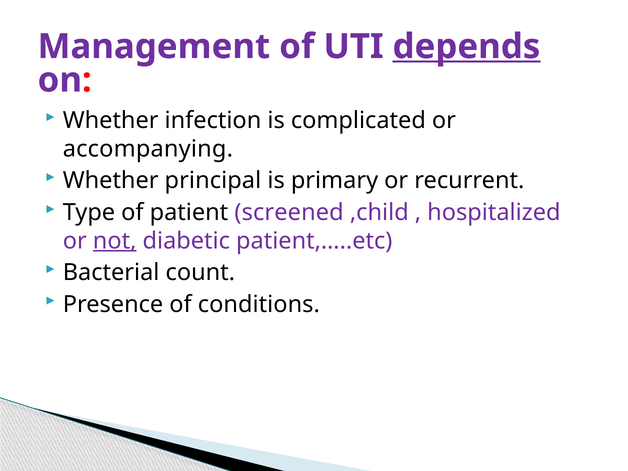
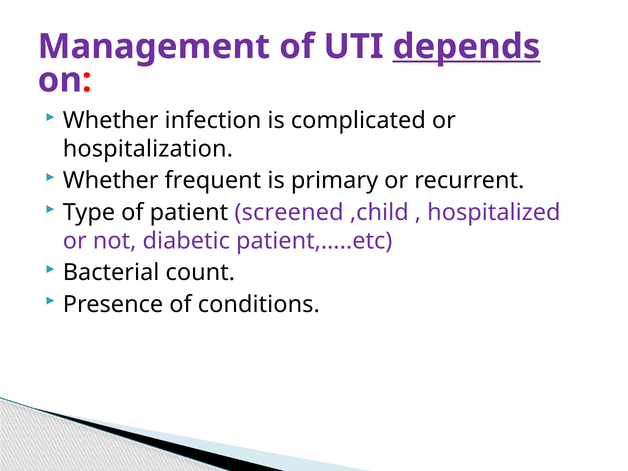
accompanying: accompanying -> hospitalization
principal: principal -> frequent
not underline: present -> none
